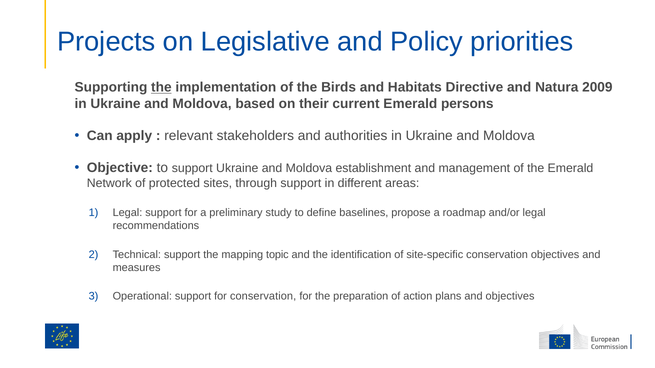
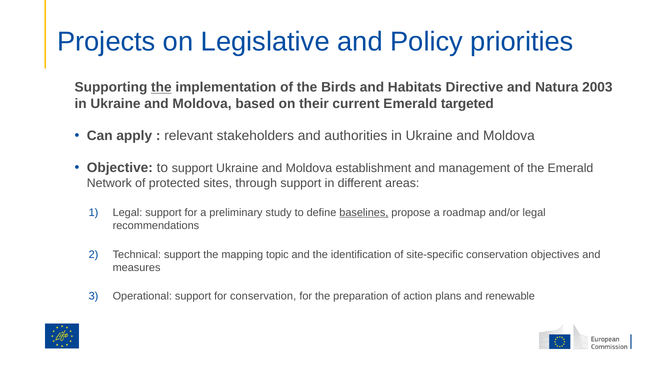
2009: 2009 -> 2003
persons: persons -> targeted
baselines underline: none -> present
and objectives: objectives -> renewable
